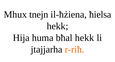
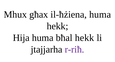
tnejn: tnejn -> għax
il-ħżiena ħielsa: ħielsa -> huma
r-riħ colour: orange -> purple
